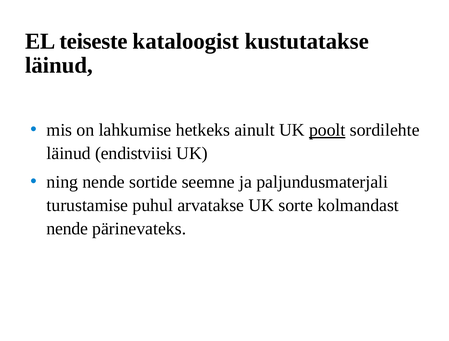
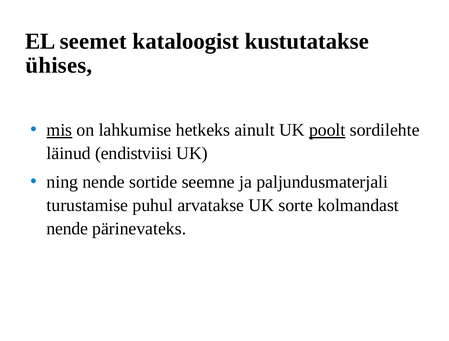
teiseste: teiseste -> seemet
läinud at (59, 65): läinud -> ühises
mis underline: none -> present
